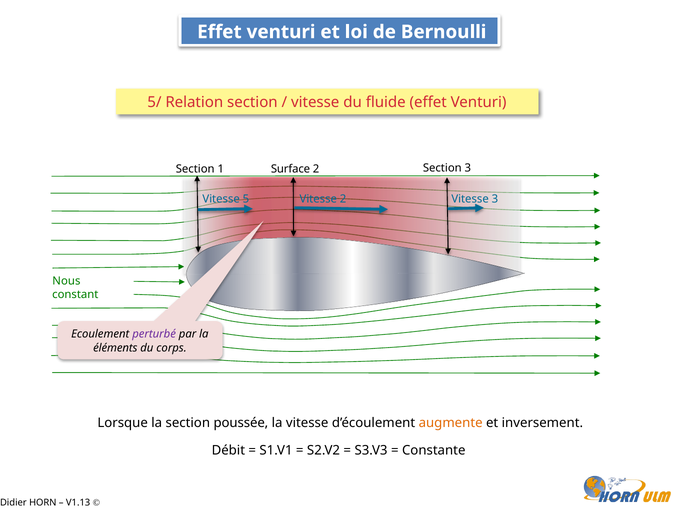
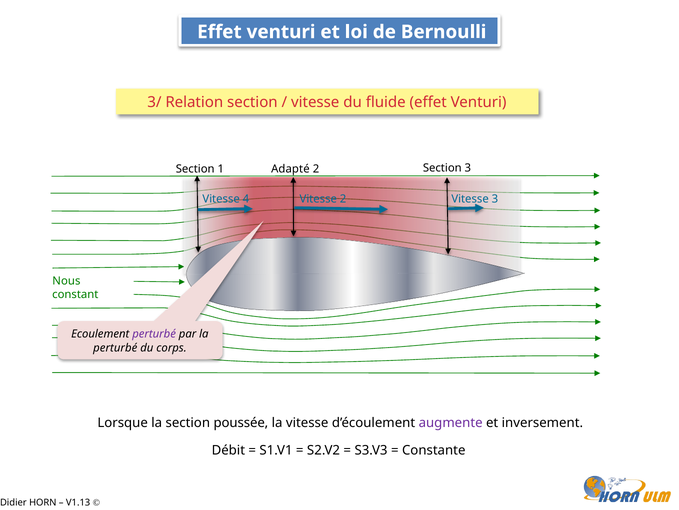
5/: 5/ -> 3/
Surface: Surface -> Adapté
5: 5 -> 4
éléments at (115, 347): éléments -> perturbé
augmente colour: orange -> purple
